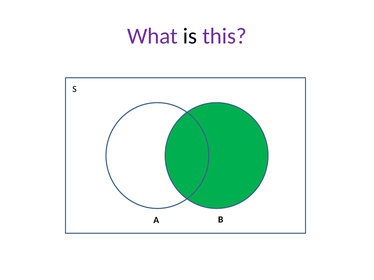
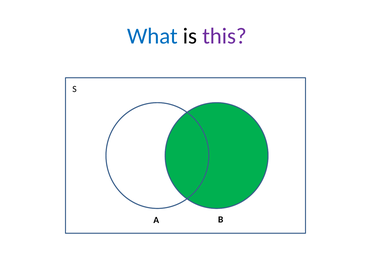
What colour: purple -> blue
